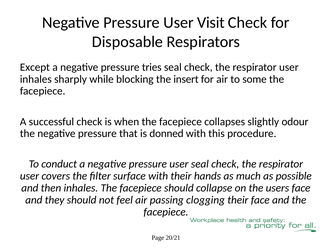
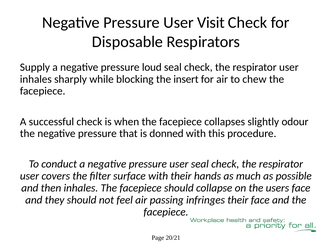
Except: Except -> Supply
tries: tries -> loud
some: some -> chew
clogging: clogging -> infringes
